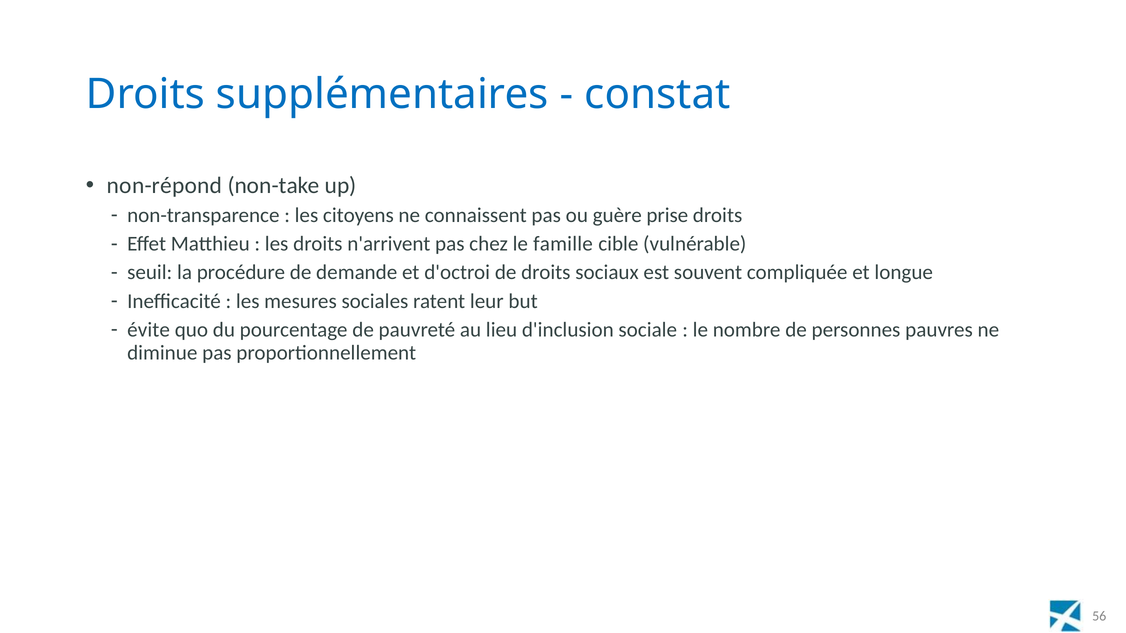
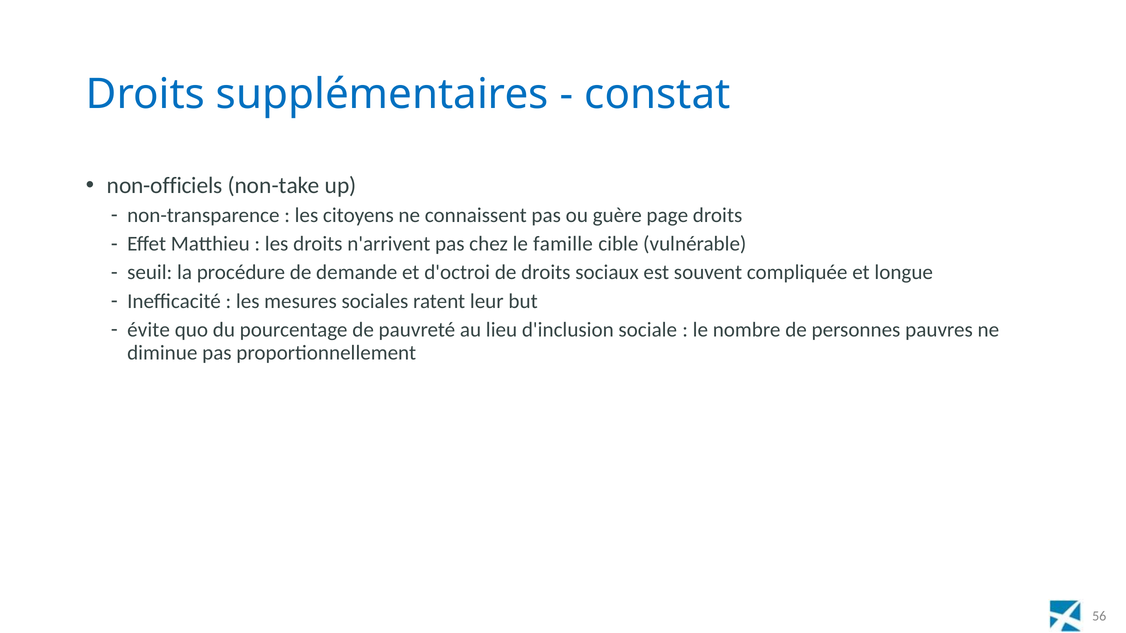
non-répond: non-répond -> non-officiels
prise: prise -> page
